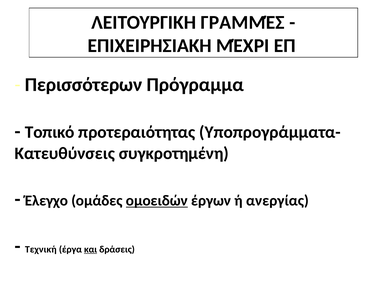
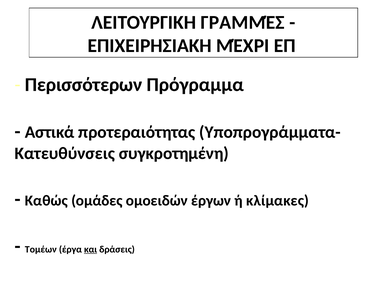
Τοπικό: Τοπικό -> Αστικά
Έλεγχο: Έλεγχο -> Καθώς
ομοειδών underline: present -> none
ανεργίας: ανεργίας -> κλίμακες
Τεχνική: Τεχνική -> Τομέων
